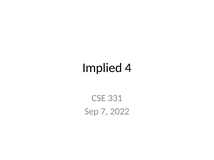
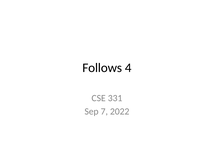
Implied: Implied -> Follows
